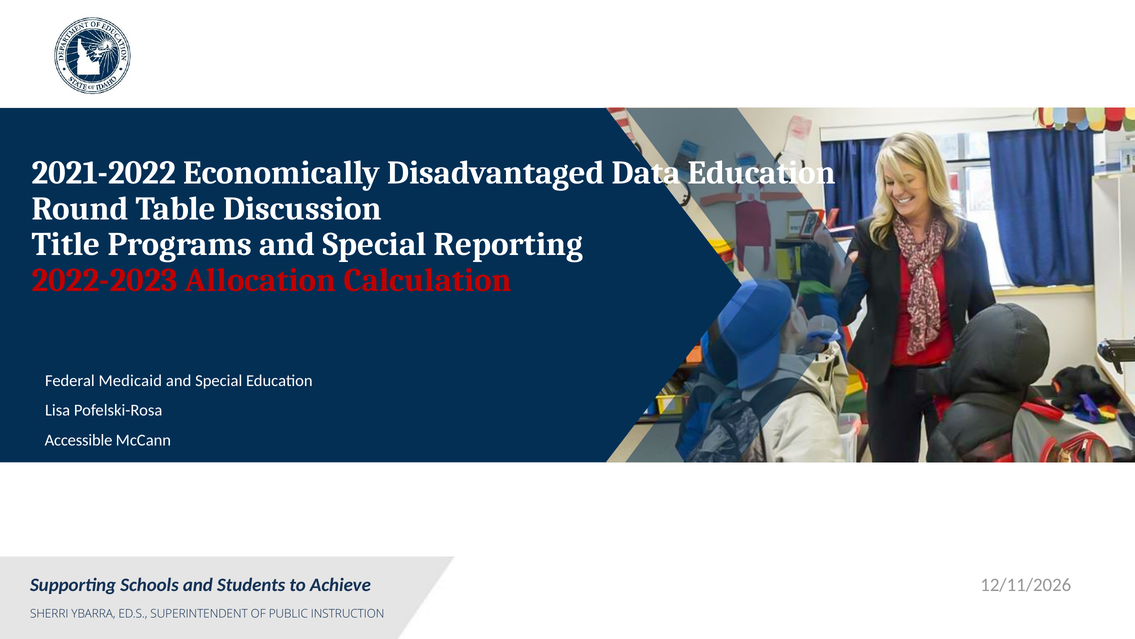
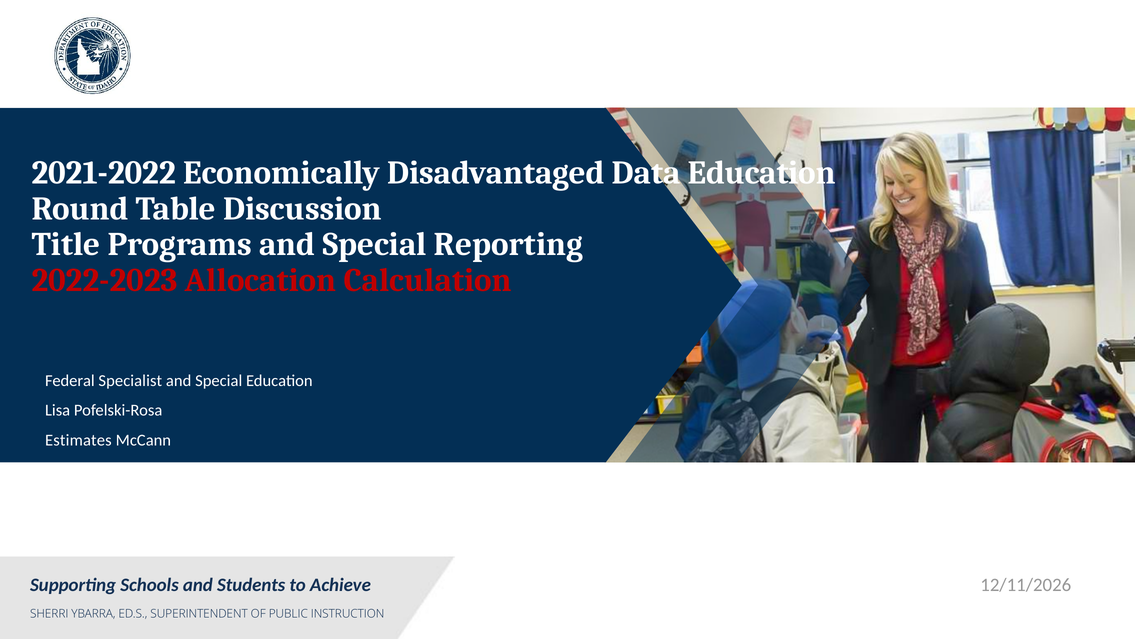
Medicaid: Medicaid -> Specialist
Accessible: Accessible -> Estimates
